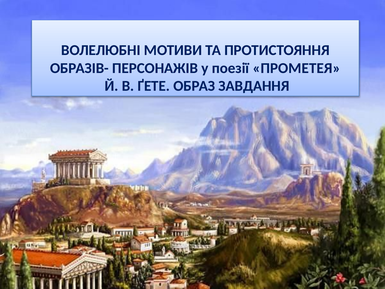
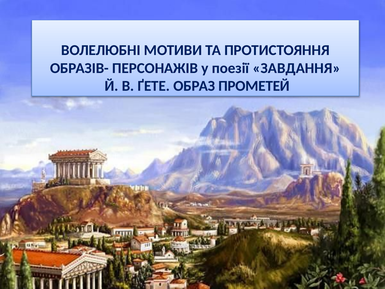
ПРОМЕТЕЯ: ПРОМЕТЕЯ -> ЗАВДАННЯ
ЗАВДАННЯ: ЗАВДАННЯ -> ПРОМЕТЕЙ
